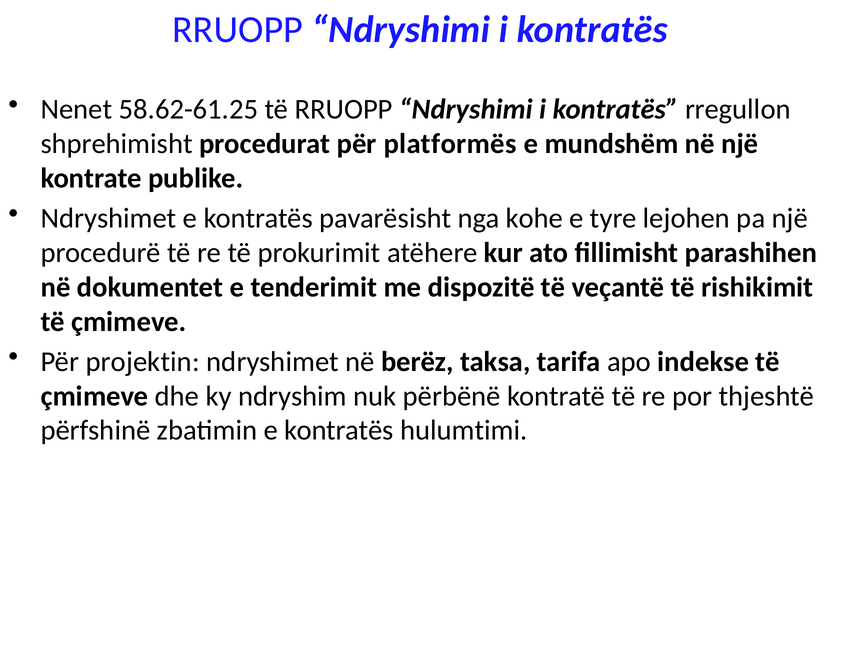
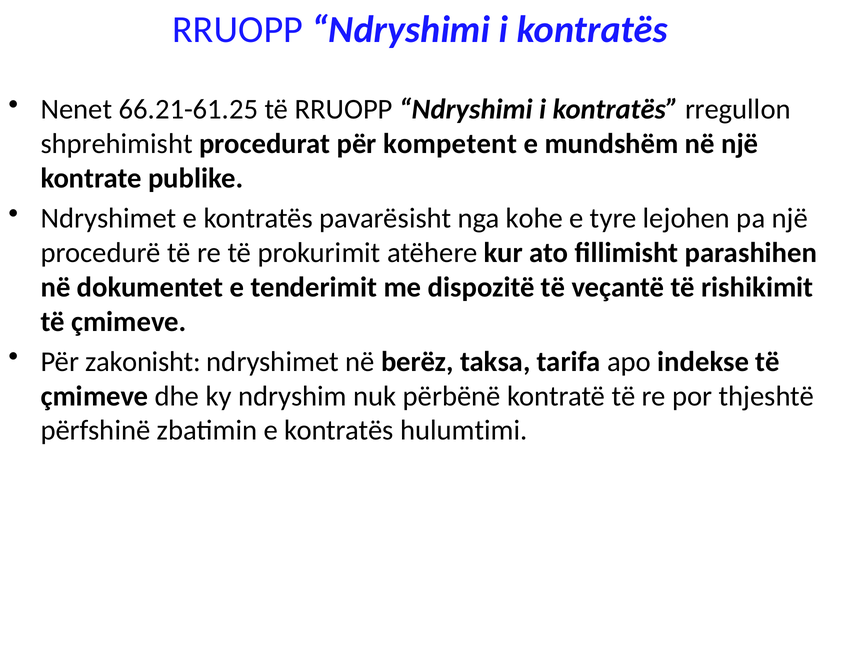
58.62-61.25: 58.62-61.25 -> 66.21-61.25
platformës: platformës -> kompetent
projektin: projektin -> zakonisht
